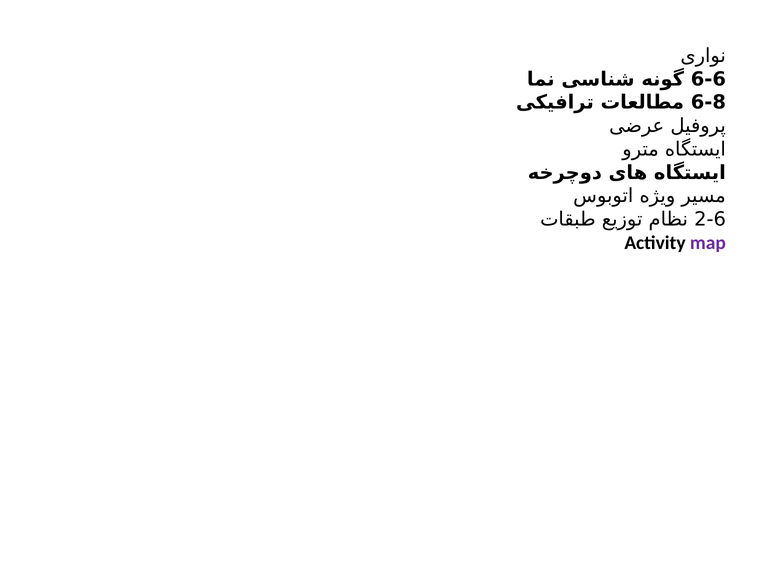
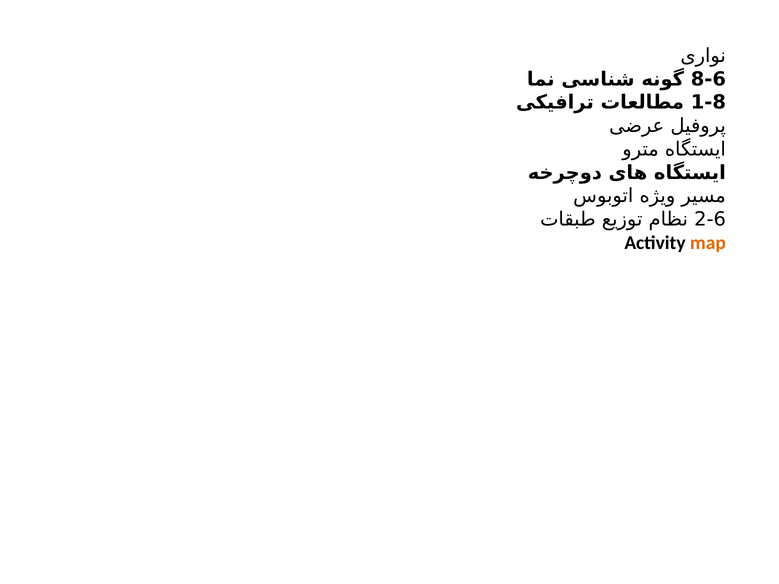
6-6: 6-6 -> 8-6
6-8: 6-8 -> 1-8
map colour: purple -> orange
